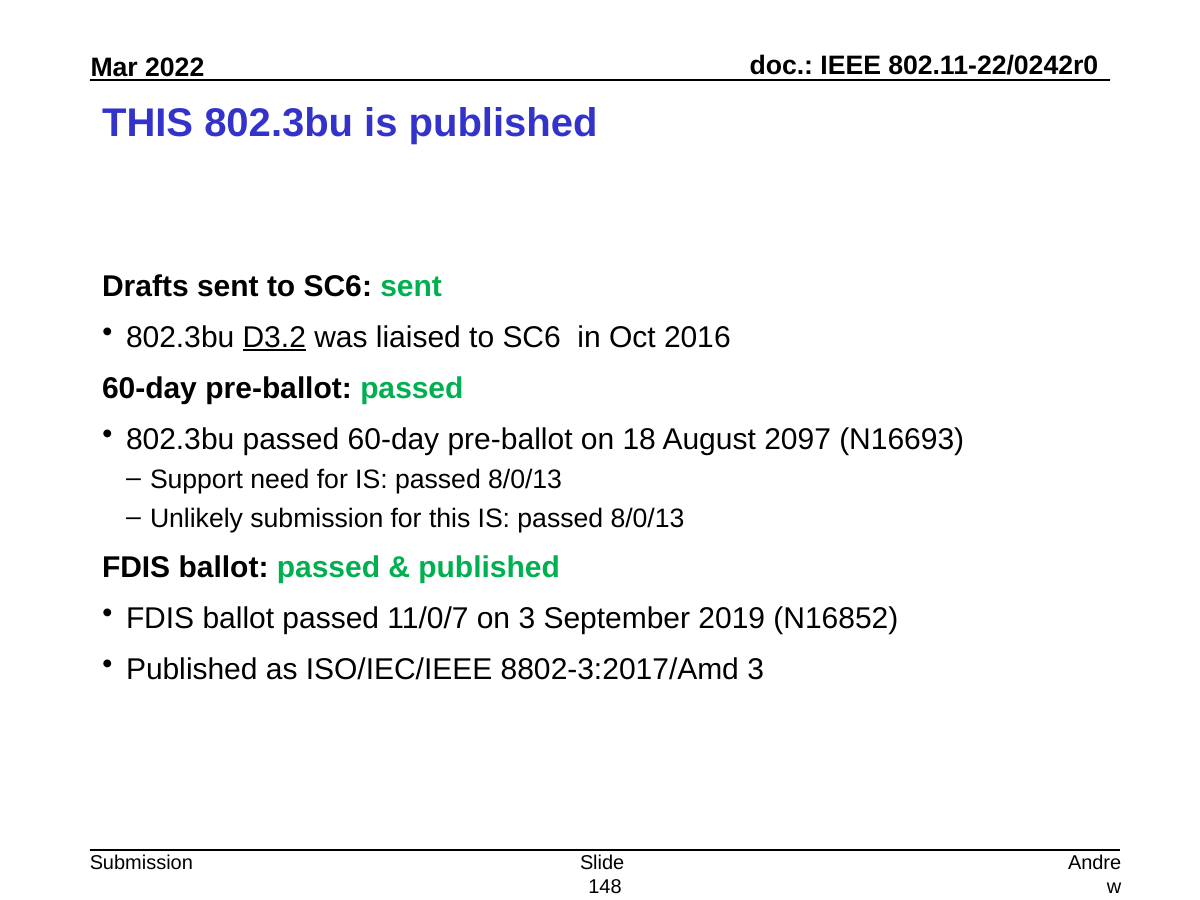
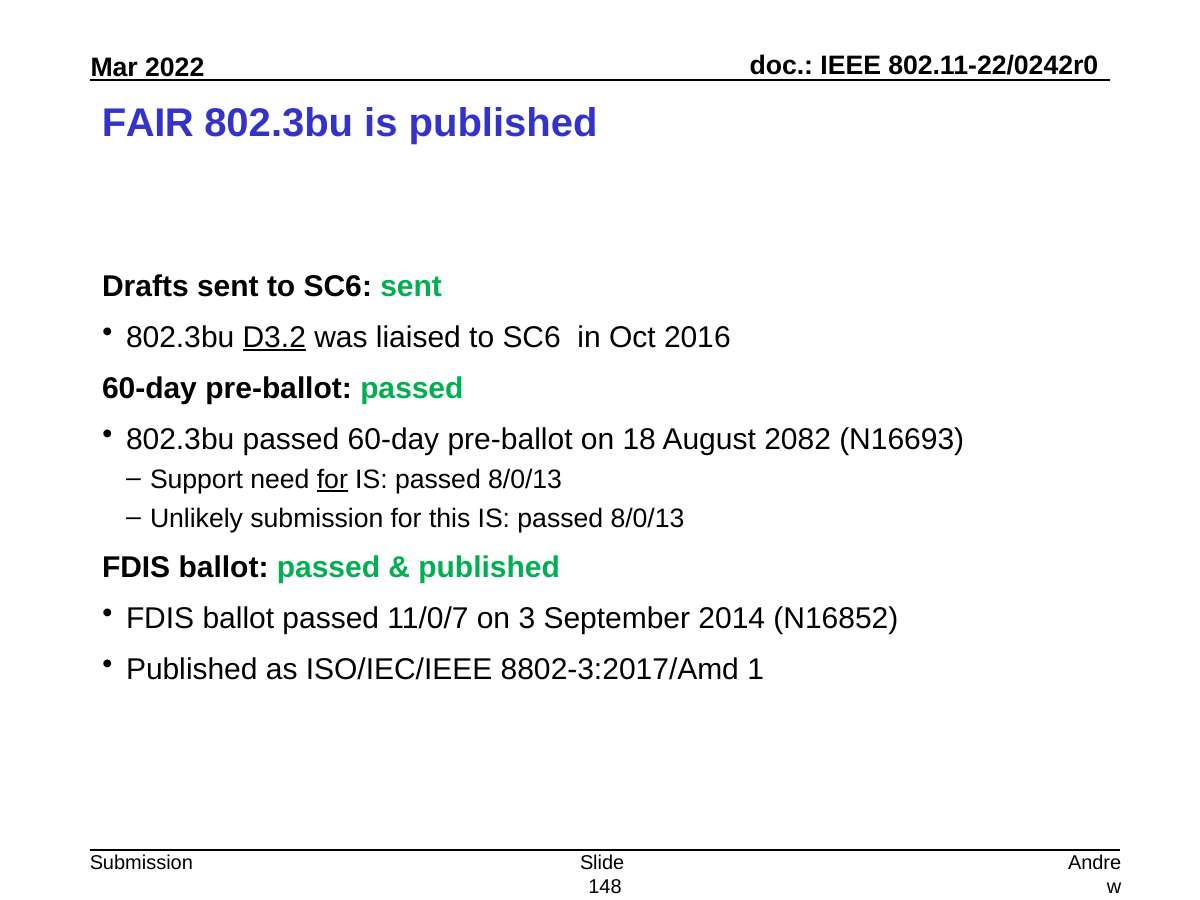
THIS at (148, 123): THIS -> FAIR
2097: 2097 -> 2082
for at (332, 480) underline: none -> present
2019: 2019 -> 2014
8802-3:2017/Amd 3: 3 -> 1
